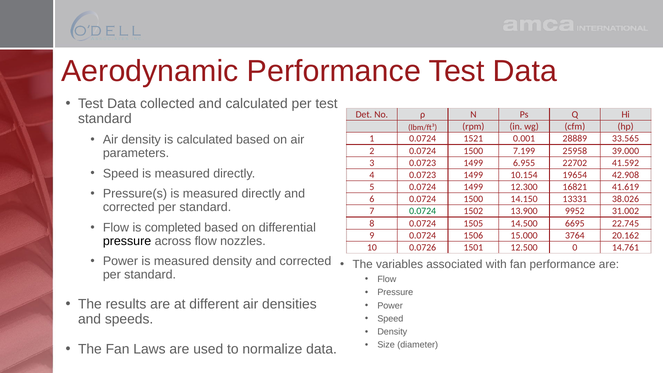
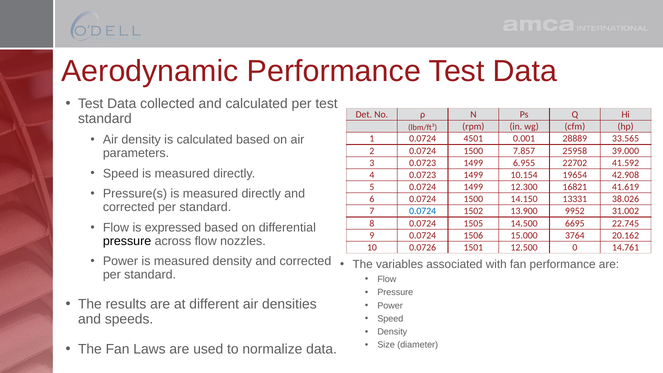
1521: 1521 -> 4501
7.199: 7.199 -> 7.857
0.0724 at (423, 211) colour: green -> blue
completed: completed -> expressed
